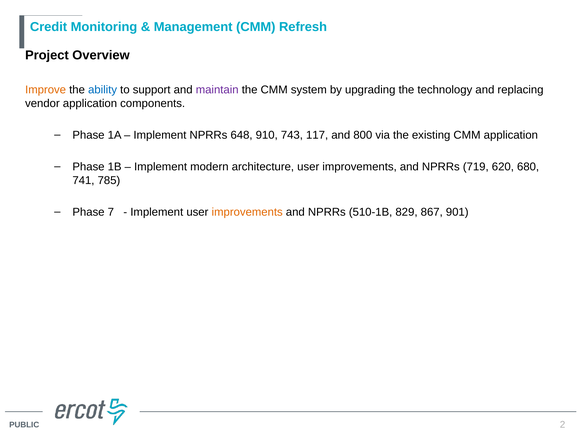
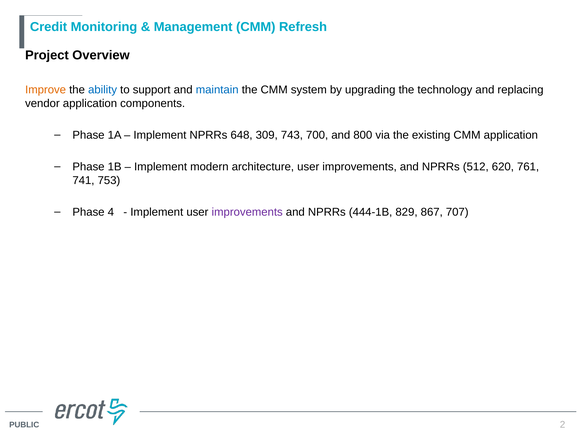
maintain colour: purple -> blue
910: 910 -> 309
117: 117 -> 700
719: 719 -> 512
680: 680 -> 761
785: 785 -> 753
7: 7 -> 4
improvements at (247, 212) colour: orange -> purple
510-1B: 510-1B -> 444-1B
901: 901 -> 707
